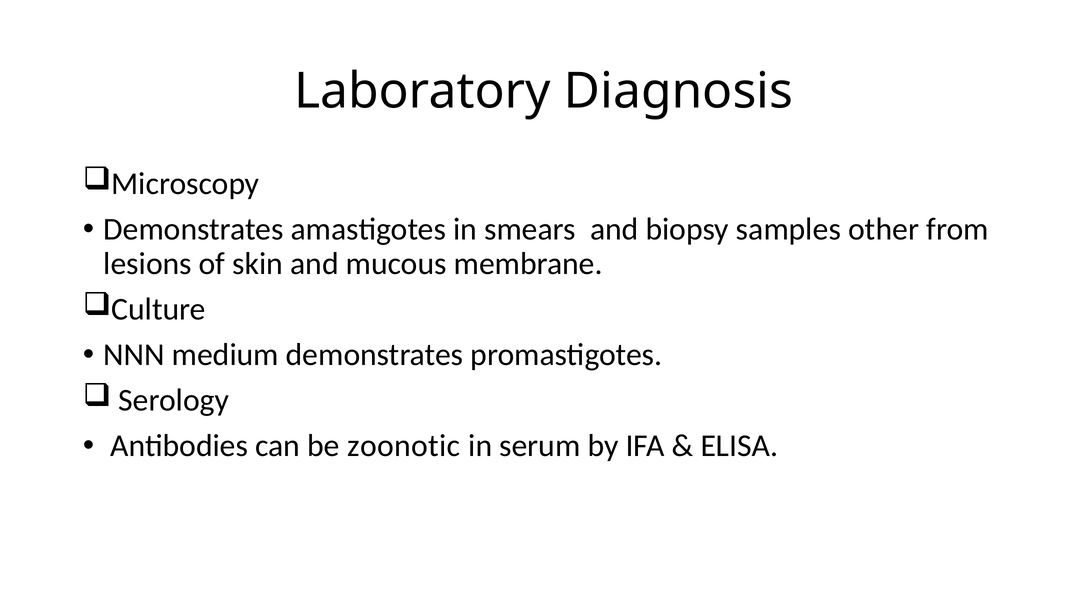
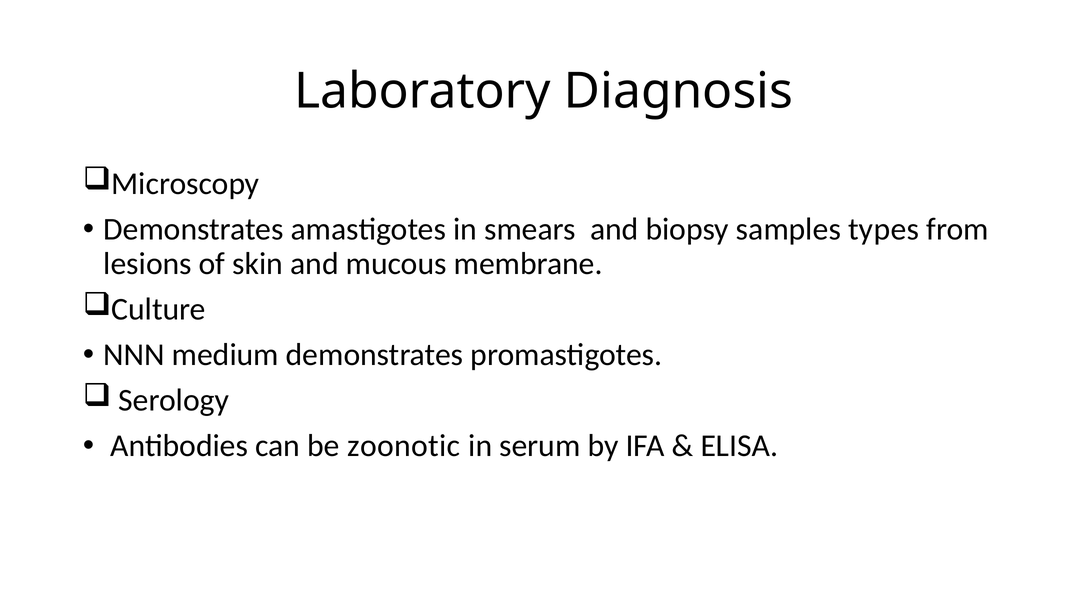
other: other -> types
